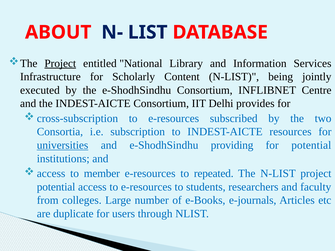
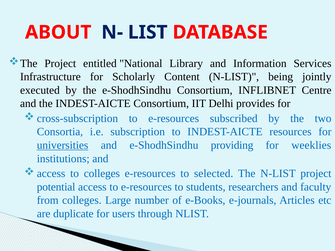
Project at (60, 63) underline: present -> none
for potential: potential -> weeklies
to member: member -> colleges
repeated: repeated -> selected
